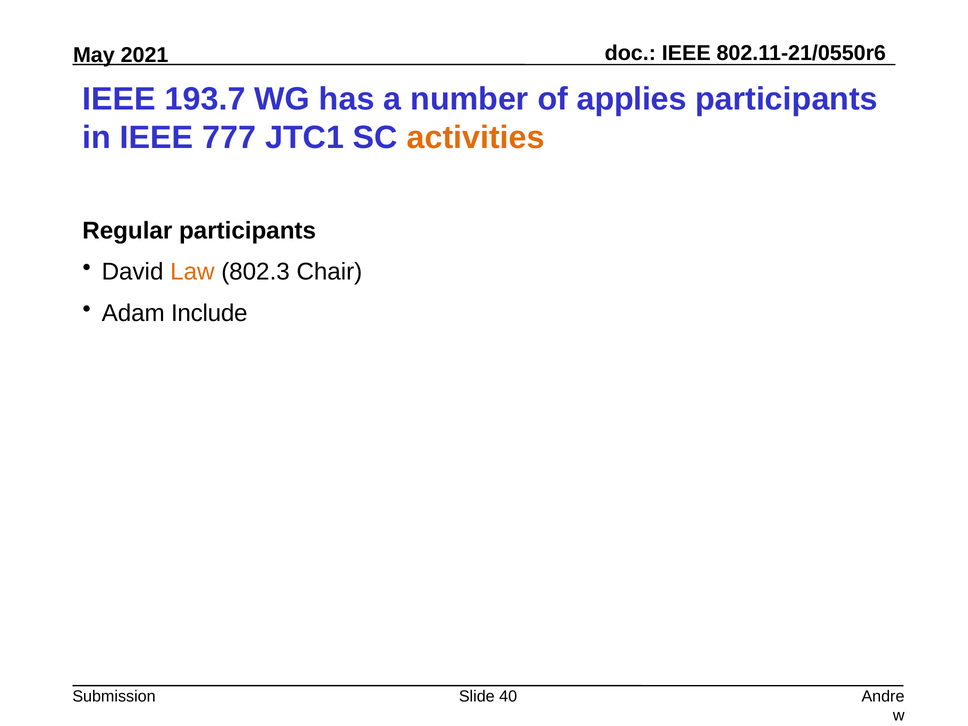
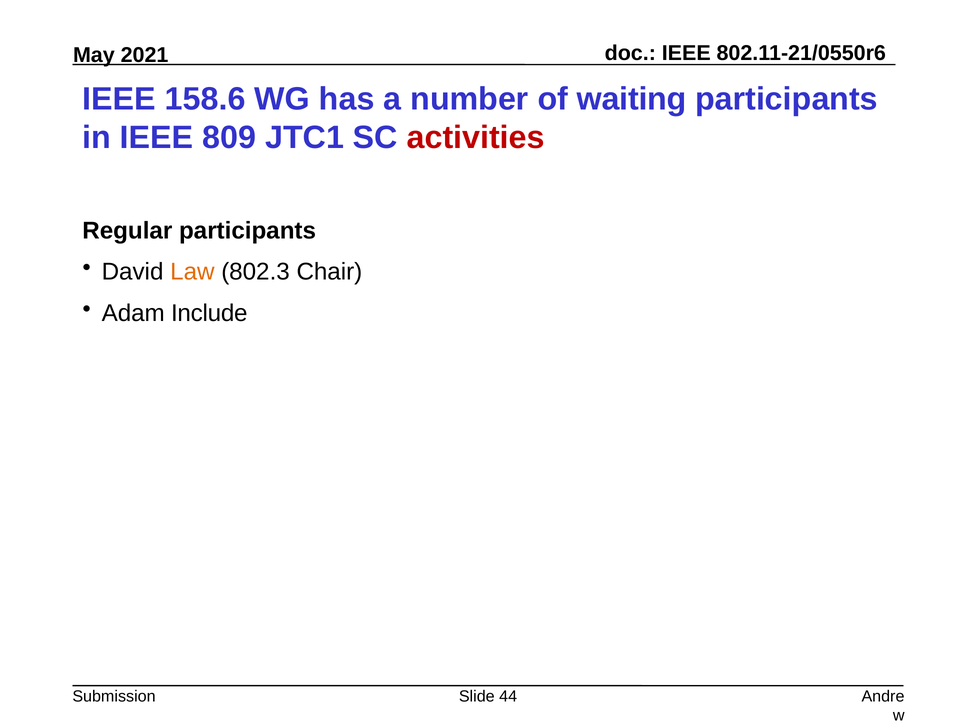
193.7: 193.7 -> 158.6
applies: applies -> waiting
777: 777 -> 809
activities colour: orange -> red
40: 40 -> 44
